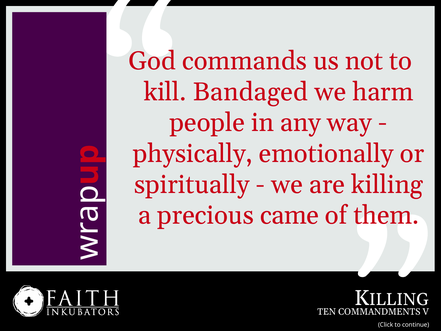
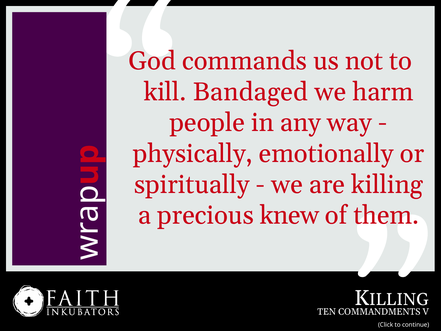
came: came -> knew
